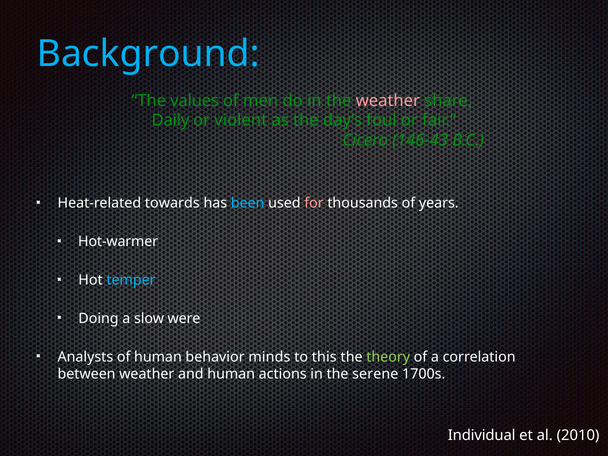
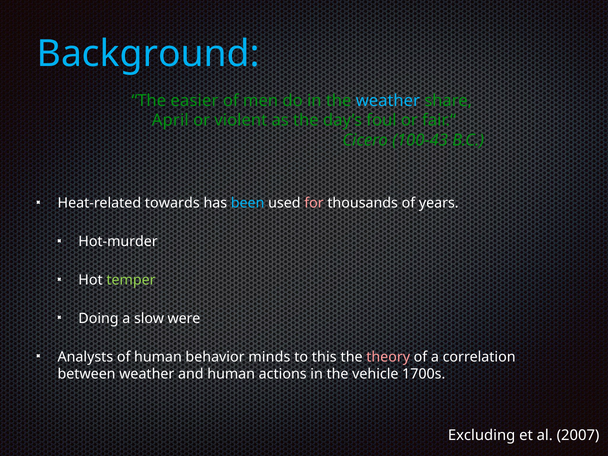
values: values -> easier
weather at (388, 101) colour: pink -> light blue
Daily: Daily -> April
146-43: 146-43 -> 100-43
Hot-warmer: Hot-warmer -> Hot-murder
temper colour: light blue -> light green
theory colour: light green -> pink
serene: serene -> vehicle
Individual: Individual -> Excluding
2010: 2010 -> 2007
